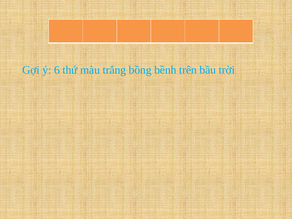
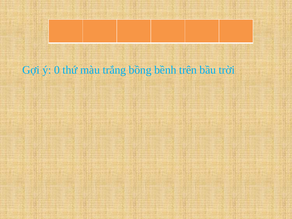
6: 6 -> 0
